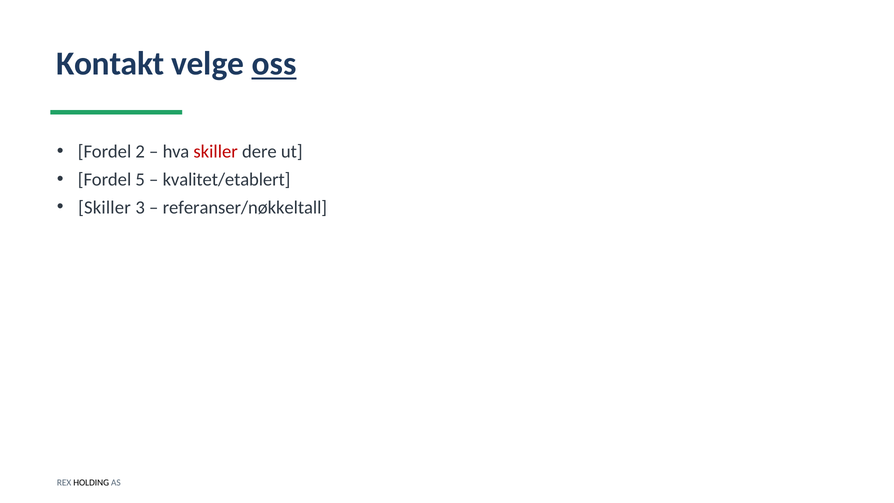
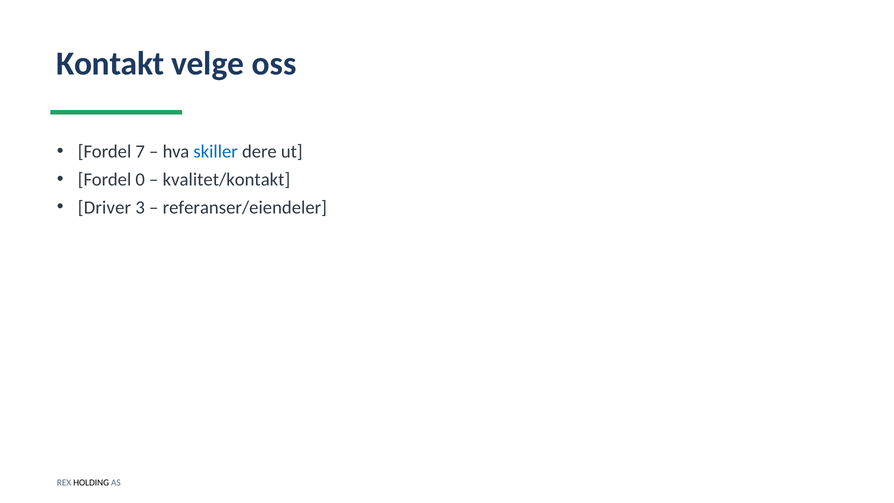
oss underline: present -> none
2: 2 -> 7
skiller at (216, 151) colour: red -> blue
5: 5 -> 0
kvalitet/etablert: kvalitet/etablert -> kvalitet/kontakt
Skiller at (104, 207): Skiller -> Driver
referanser/nøkkeltall: referanser/nøkkeltall -> referanser/eiendeler
